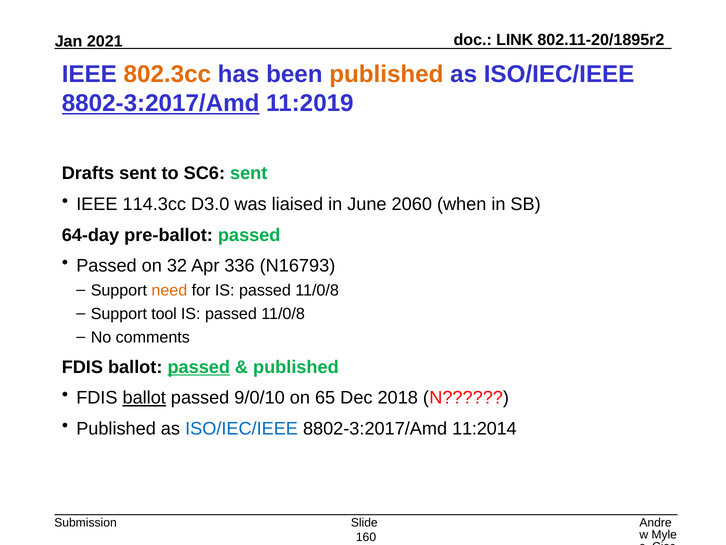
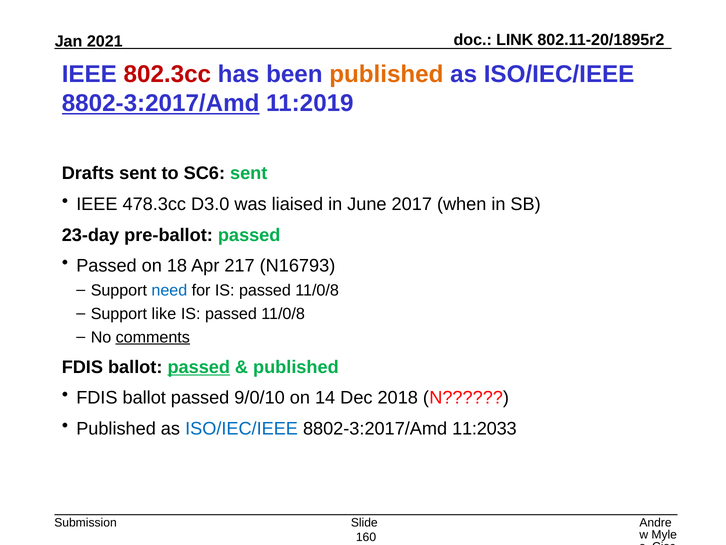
802.3cc colour: orange -> red
114.3cc: 114.3cc -> 478.3cc
2060: 2060 -> 2017
64-day: 64-day -> 23-day
32: 32 -> 18
336: 336 -> 217
need colour: orange -> blue
tool: tool -> like
comments underline: none -> present
ballot at (144, 398) underline: present -> none
65: 65 -> 14
11:2014: 11:2014 -> 11:2033
